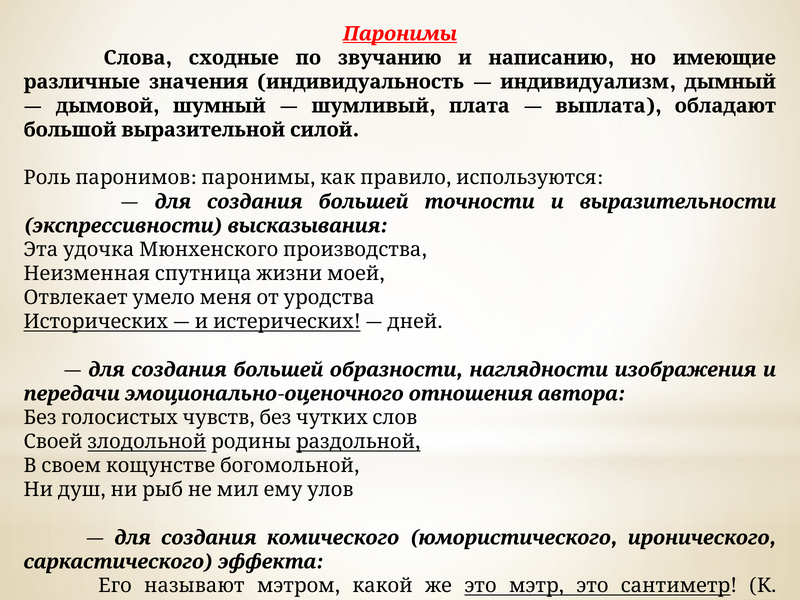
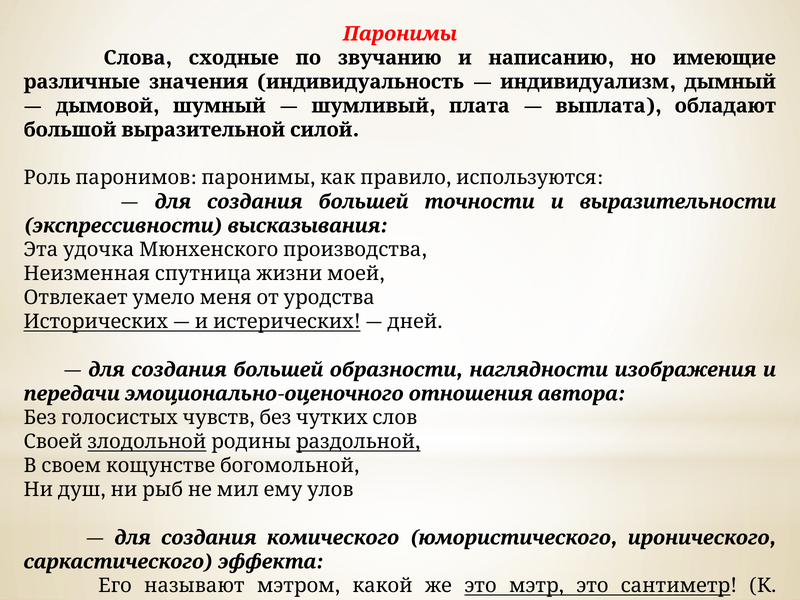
Паронимы at (400, 34) underline: present -> none
